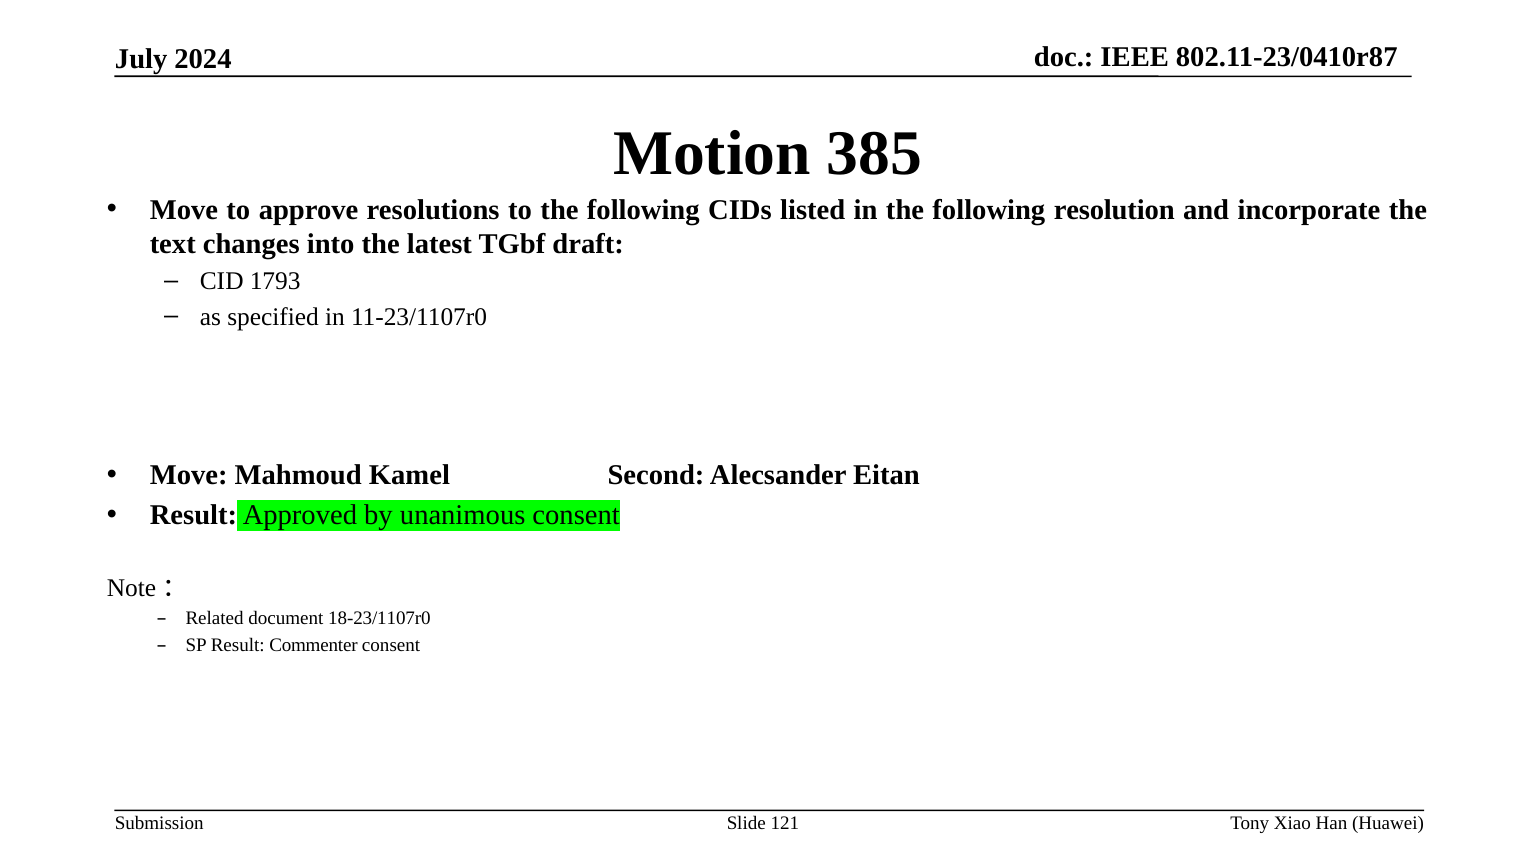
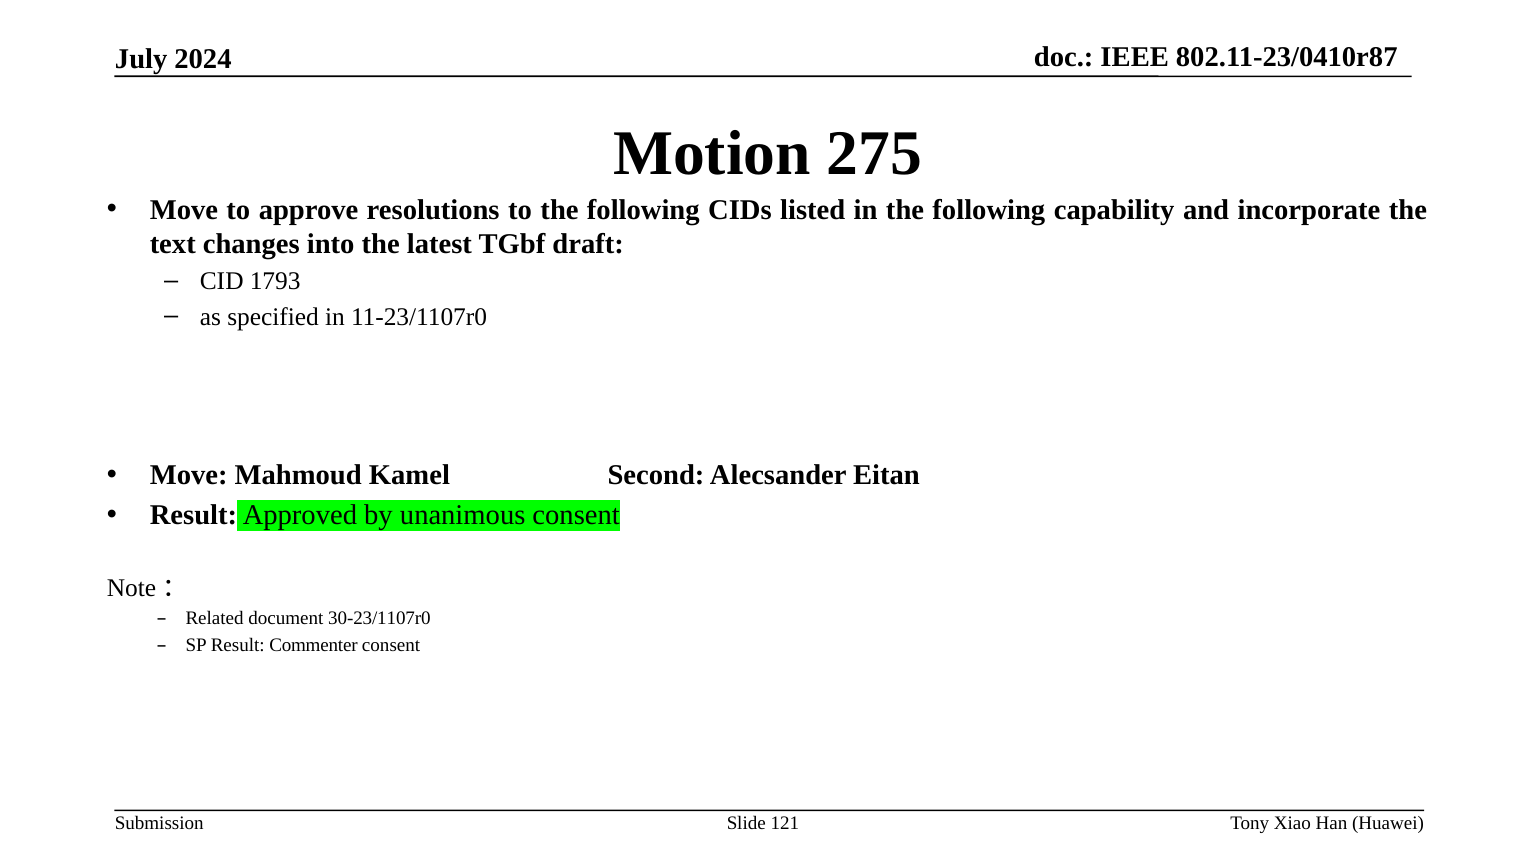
385: 385 -> 275
resolution: resolution -> capability
18-23/1107r0: 18-23/1107r0 -> 30-23/1107r0
